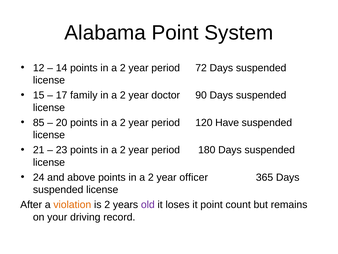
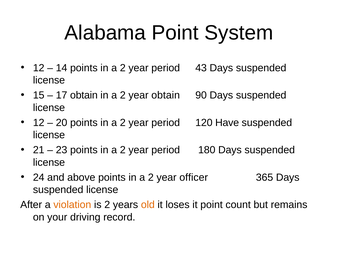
72: 72 -> 43
17 family: family -> obtain
year doctor: doctor -> obtain
85 at (39, 122): 85 -> 12
old colour: purple -> orange
